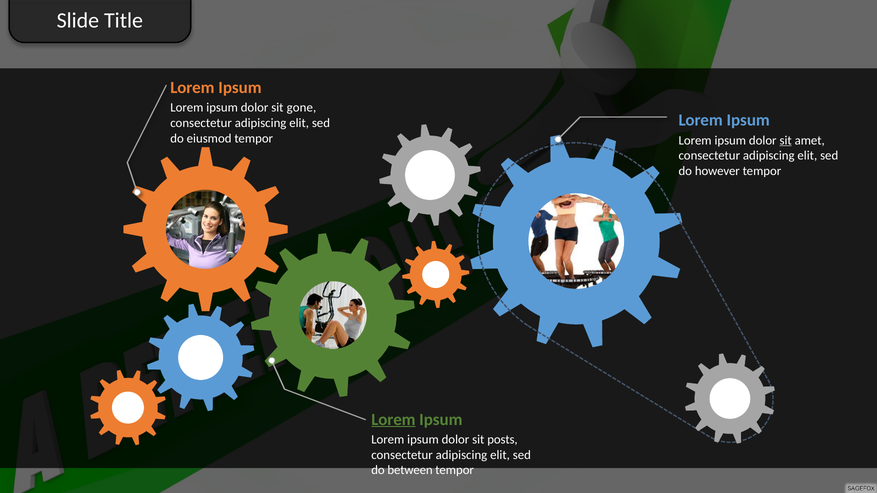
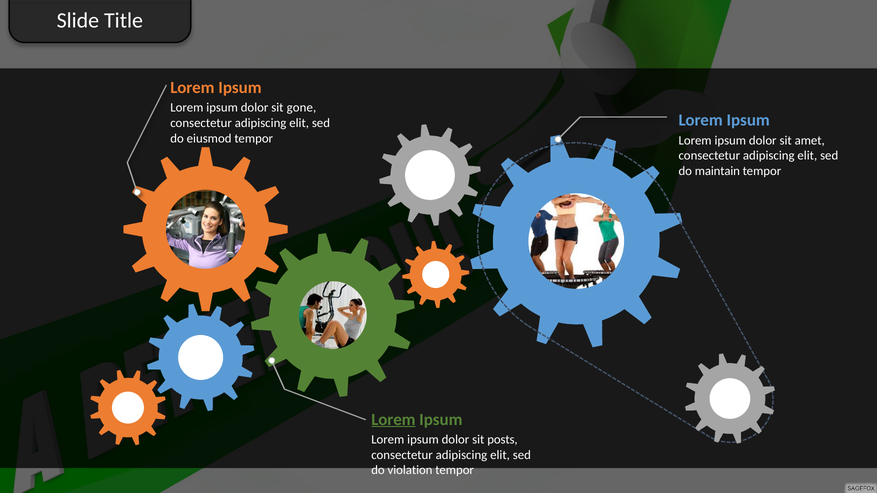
sit at (786, 140) underline: present -> none
however: however -> maintain
between: between -> violation
